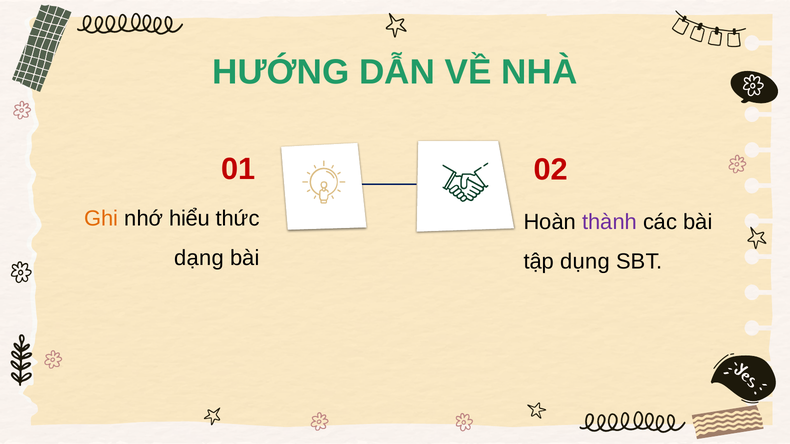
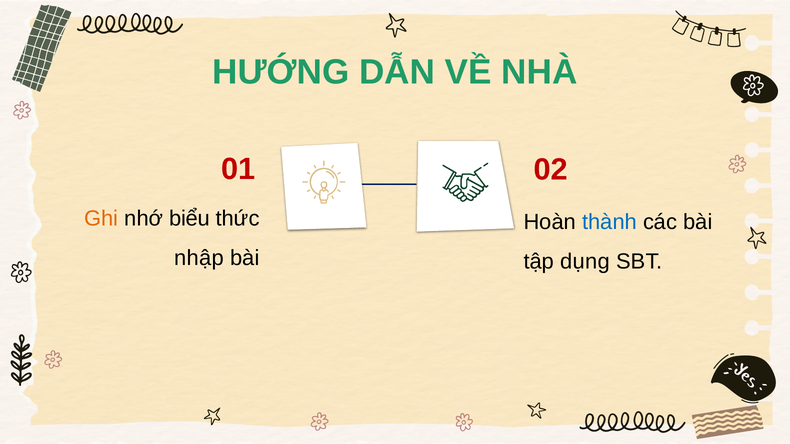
hiểu: hiểu -> biểu
thành colour: purple -> blue
dạng: dạng -> nhập
